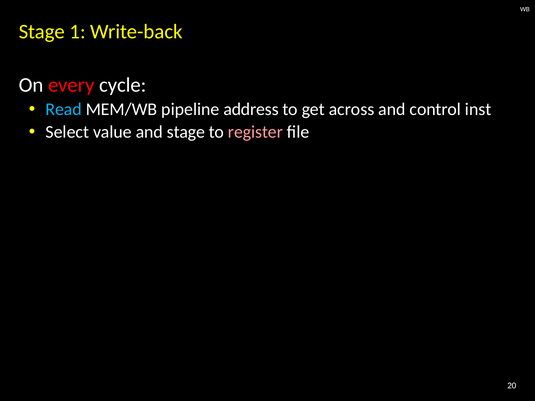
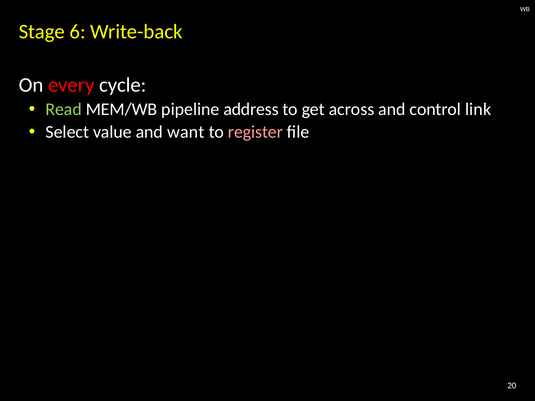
1: 1 -> 6
Read colour: light blue -> light green
inst: inst -> link
and stage: stage -> want
